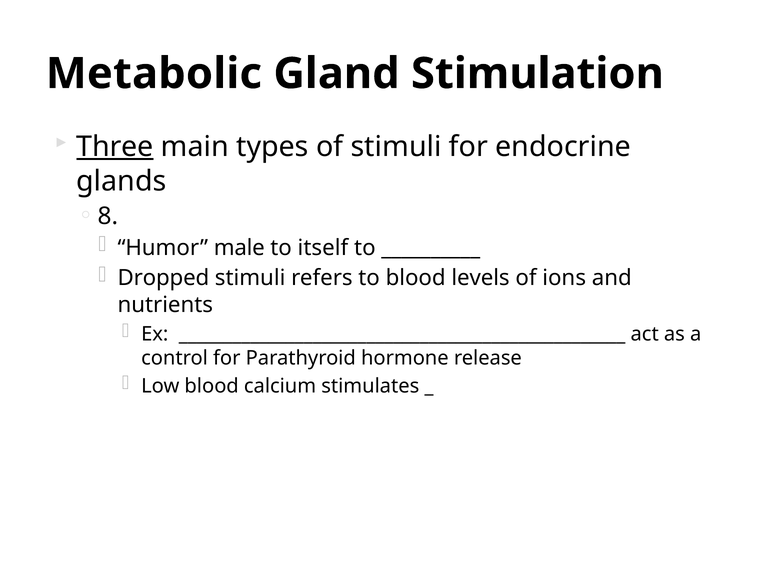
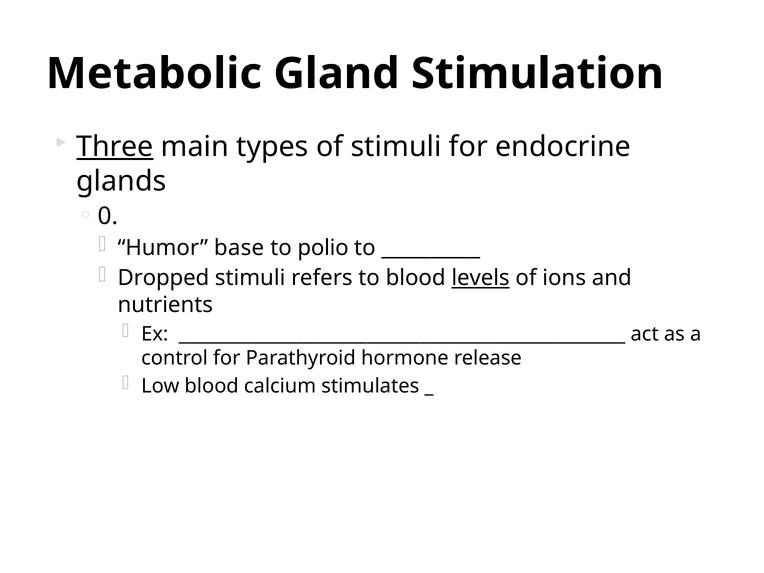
8: 8 -> 0
male: male -> base
itself: itself -> polio
levels underline: none -> present
